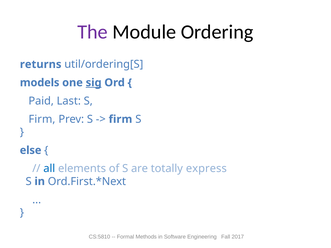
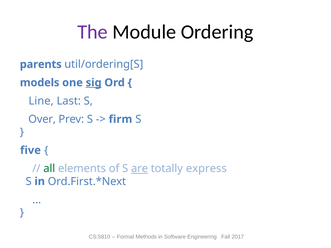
returns: returns -> parents
Paid: Paid -> Line
Firm at (42, 119): Firm -> Over
else: else -> five
all colour: blue -> green
are underline: none -> present
